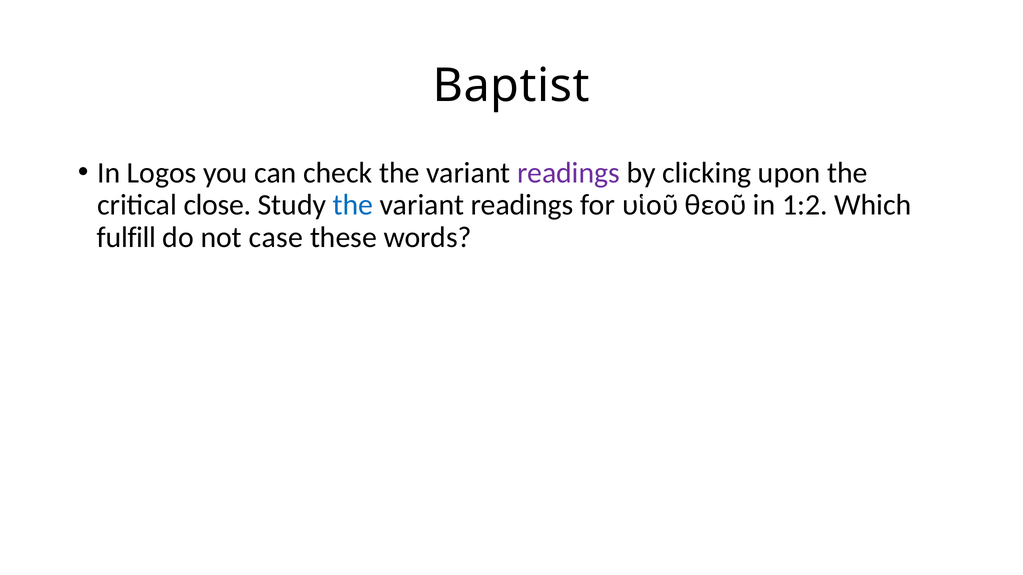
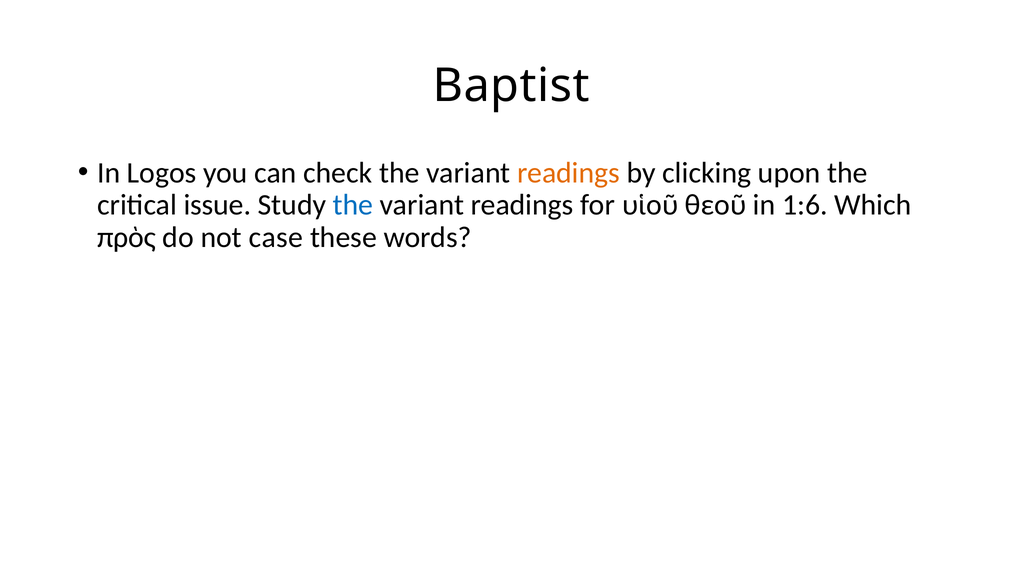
readings at (569, 173) colour: purple -> orange
close: close -> issue
1:2: 1:2 -> 1:6
fulfill: fulfill -> πρὸς
